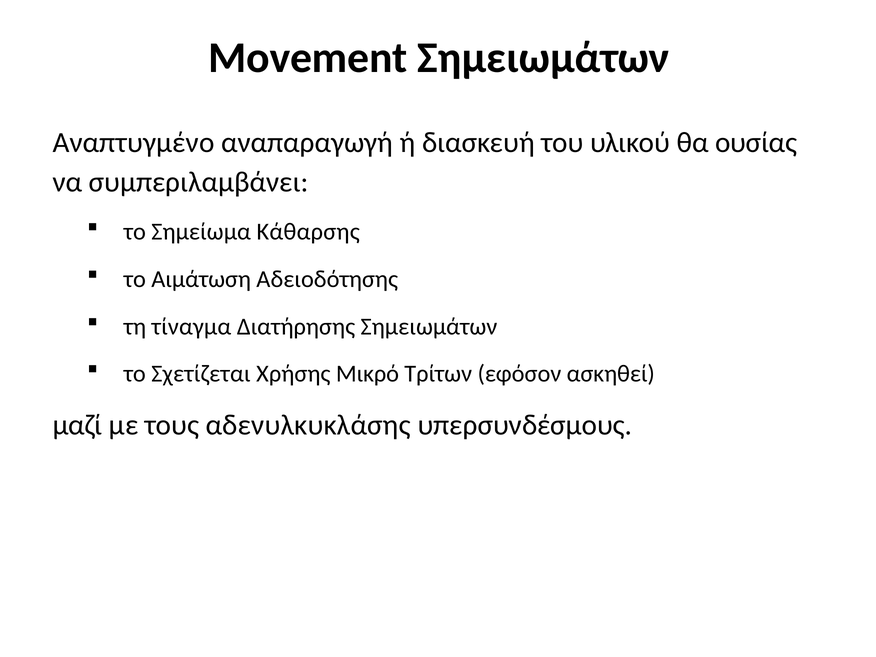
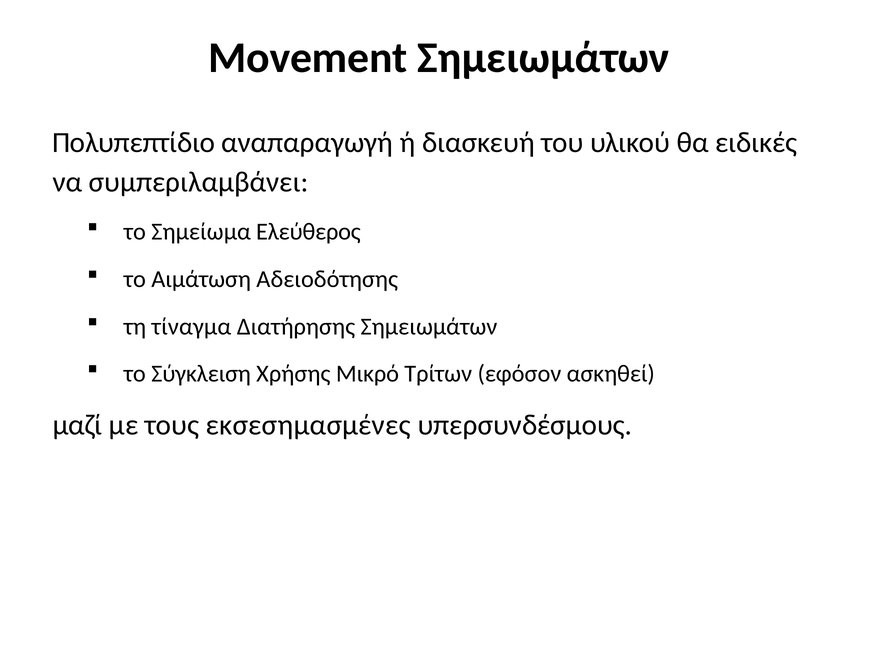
Αναπτυγμένο: Αναπτυγμένο -> Πολυπεπτίδιο
ουσίας: ουσίας -> ειδικές
Κάθαρσης: Κάθαρσης -> Ελεύθερος
Σχετίζεται: Σχετίζεται -> Σύγκλειση
αδενυλκυκλάσης: αδενυλκυκλάσης -> εκσεσημασμένες
